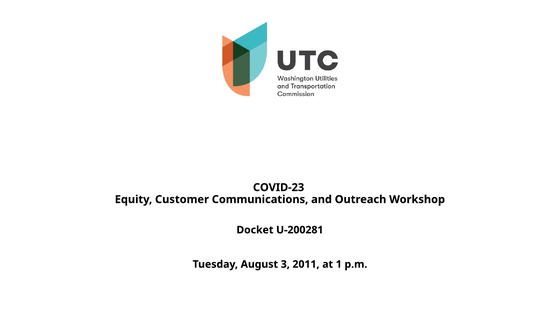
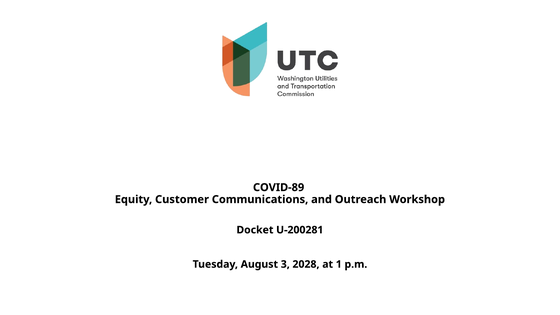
COVID-23: COVID-23 -> COVID-89
2011: 2011 -> 2028
